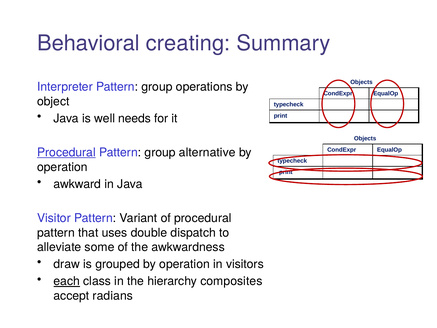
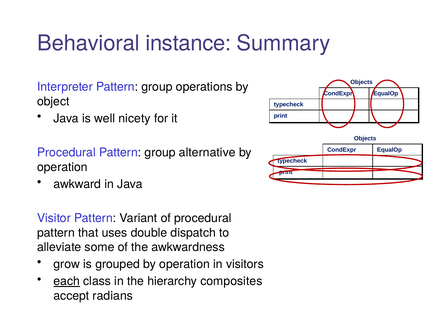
creating: creating -> instance
needs: needs -> nicety
Procedural at (66, 152) underline: present -> none
draw: draw -> grow
